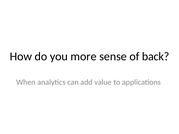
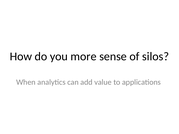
back: back -> silos
